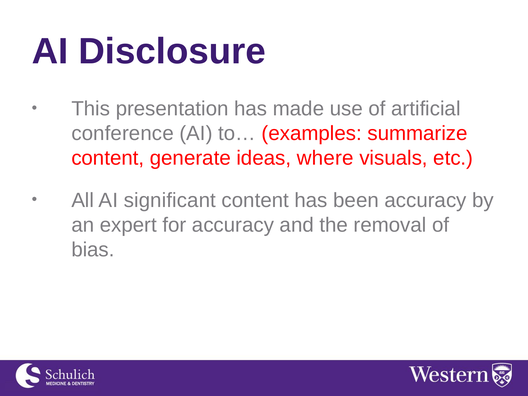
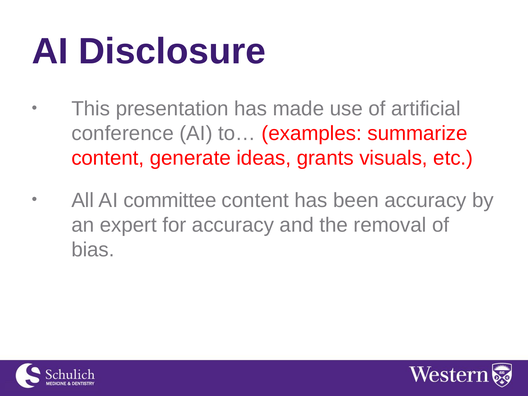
where: where -> grants
significant: significant -> committee
